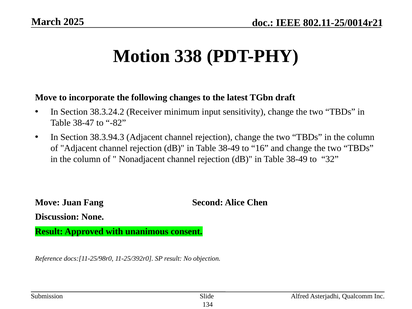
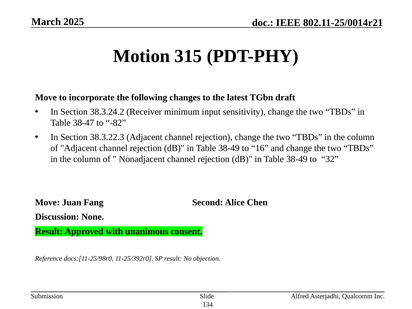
338: 338 -> 315
38.3.94.3: 38.3.94.3 -> 38.3.22.3
